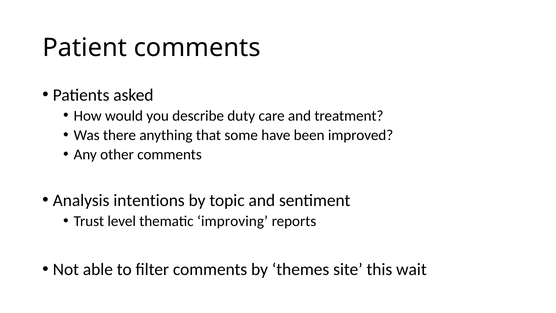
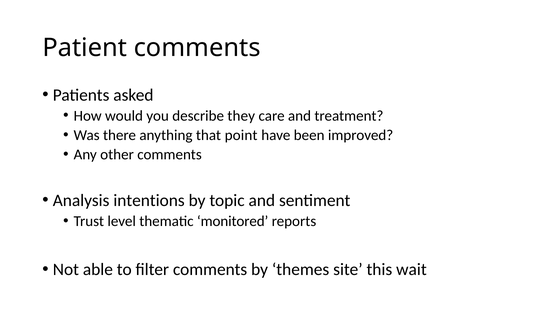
duty: duty -> they
some: some -> point
improving: improving -> monitored
